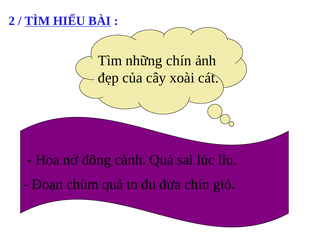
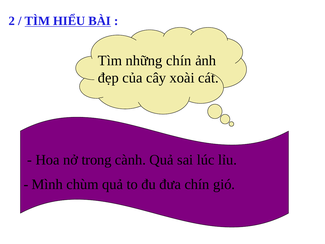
đông: đông -> trong
Đoạn: Đoạn -> Mình
